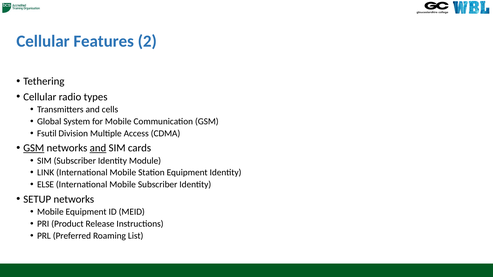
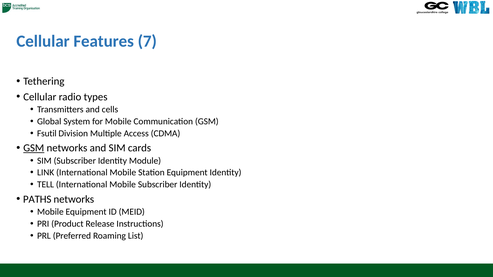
2: 2 -> 7
and at (98, 148) underline: present -> none
ELSE: ELSE -> TELL
SETUP: SETUP -> PATHS
